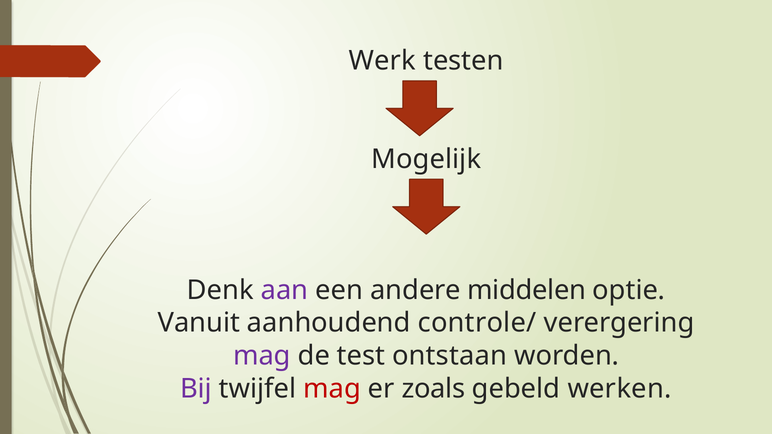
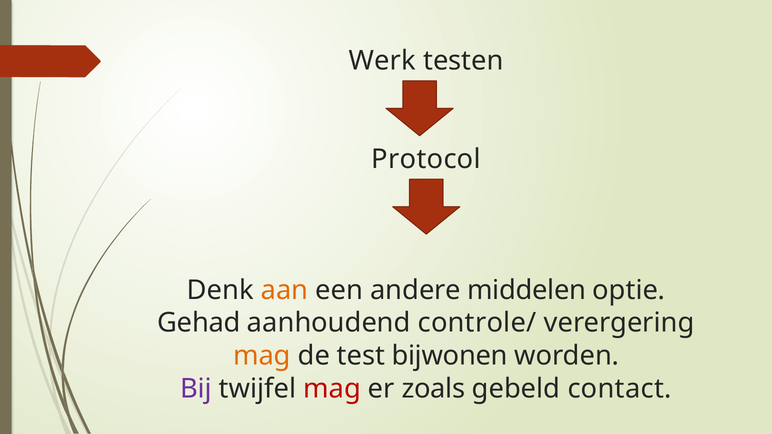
Mogelijk: Mogelijk -> Protocol
aan colour: purple -> orange
Vanuit: Vanuit -> Gehad
mag at (262, 356) colour: purple -> orange
ontstaan: ontstaan -> bijwonen
werken: werken -> contact
